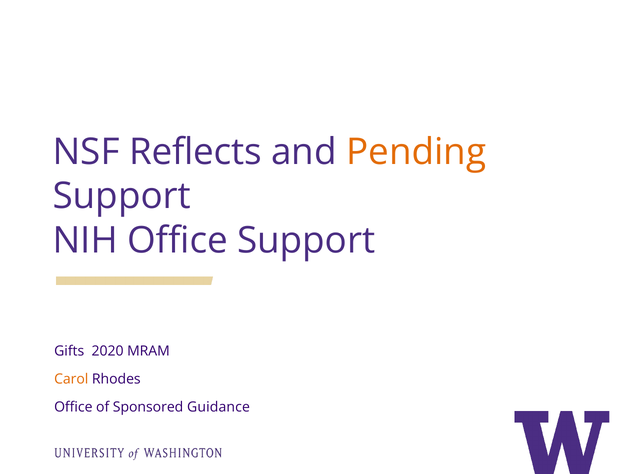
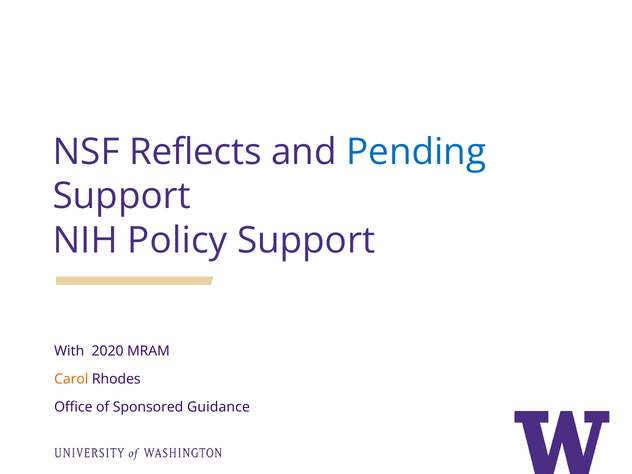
Pending colour: orange -> blue
NIH Office: Office -> Policy
Gifts: Gifts -> With
